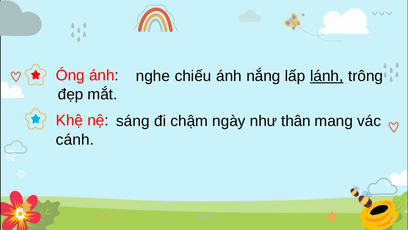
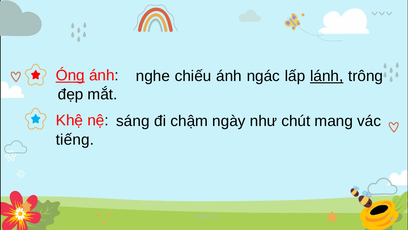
Óng underline: none -> present
nắng: nắng -> ngác
thân: thân -> chút
cánh: cánh -> tiếng
